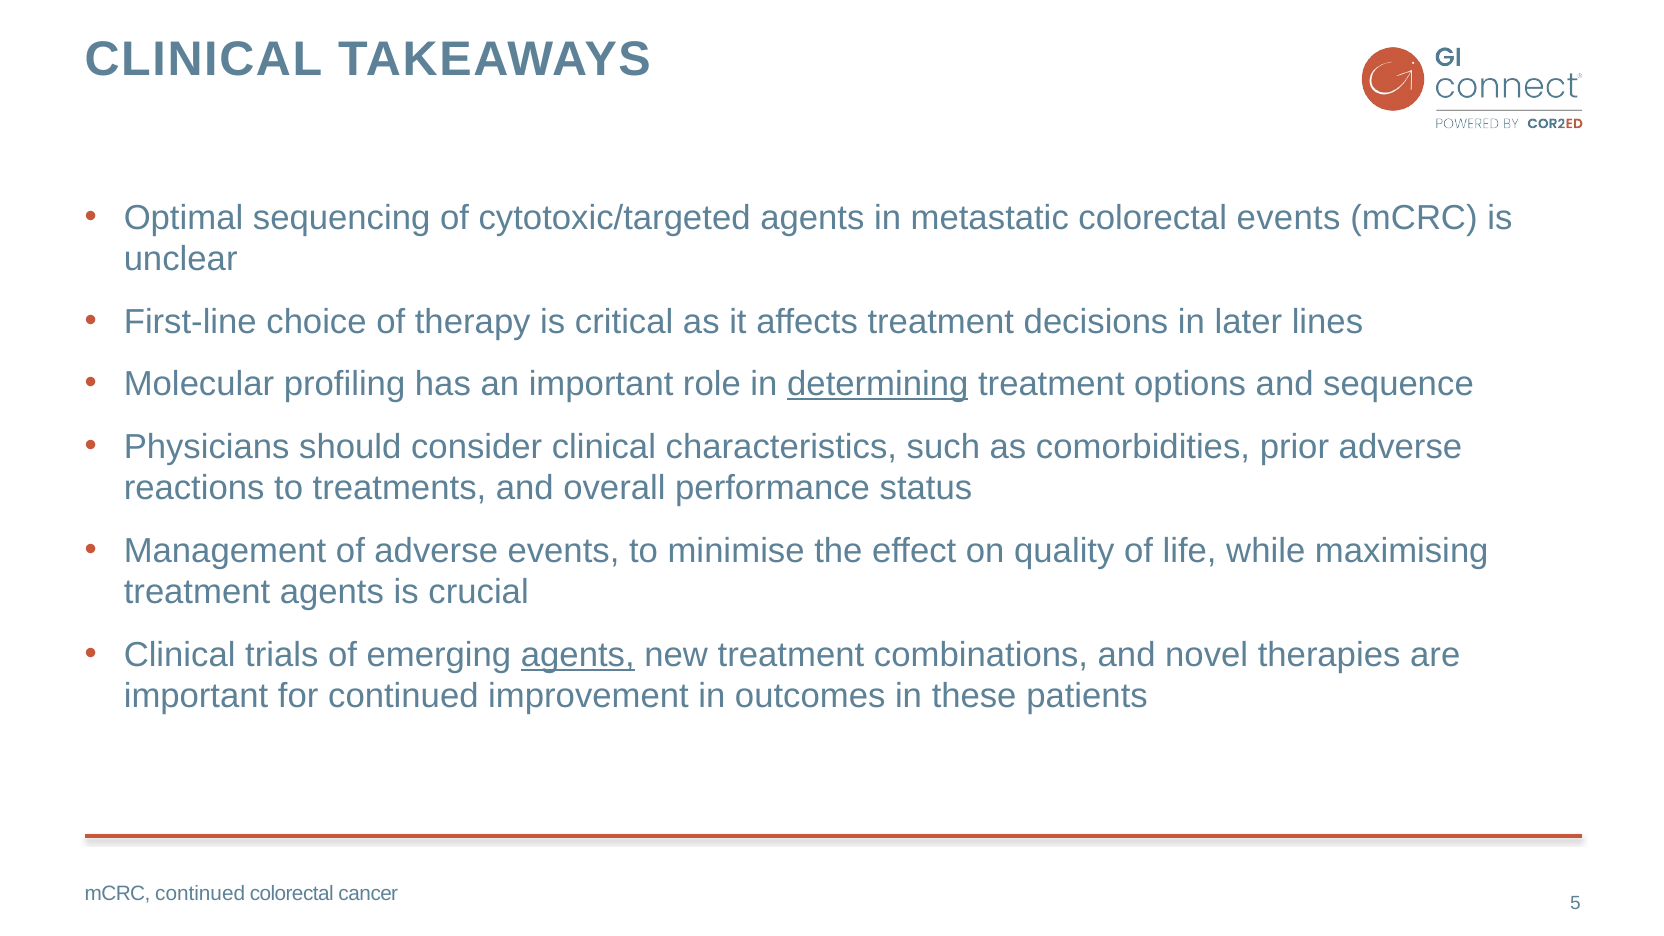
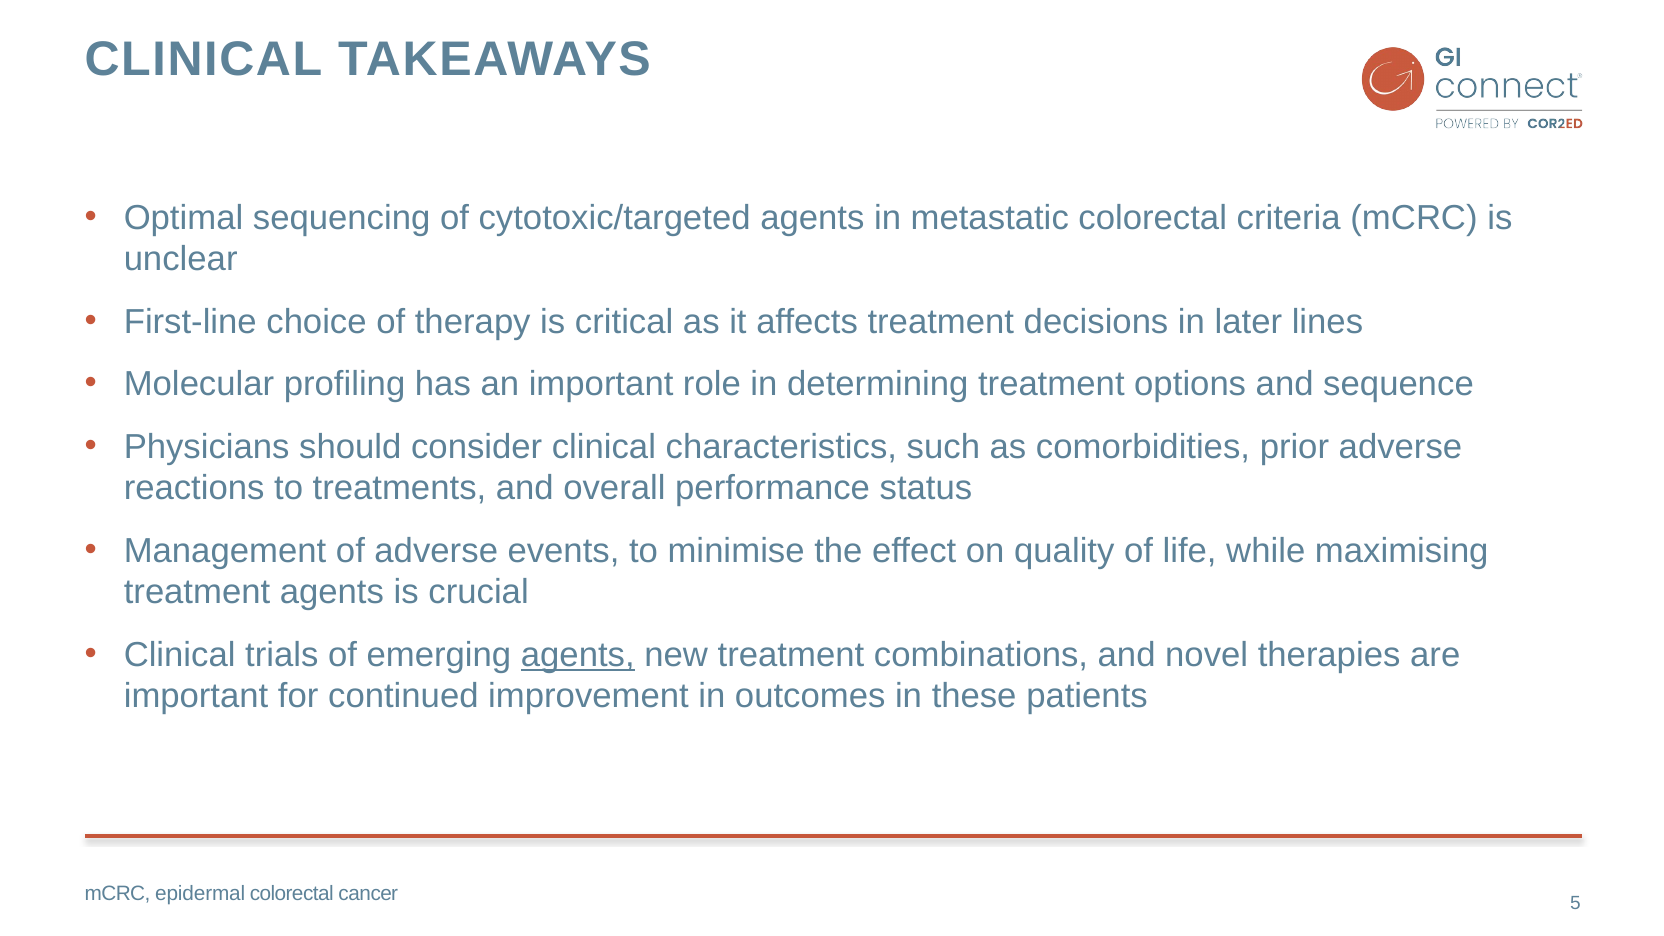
colorectal events: events -> criteria
determining underline: present -> none
mCRC continued: continued -> epidermal
